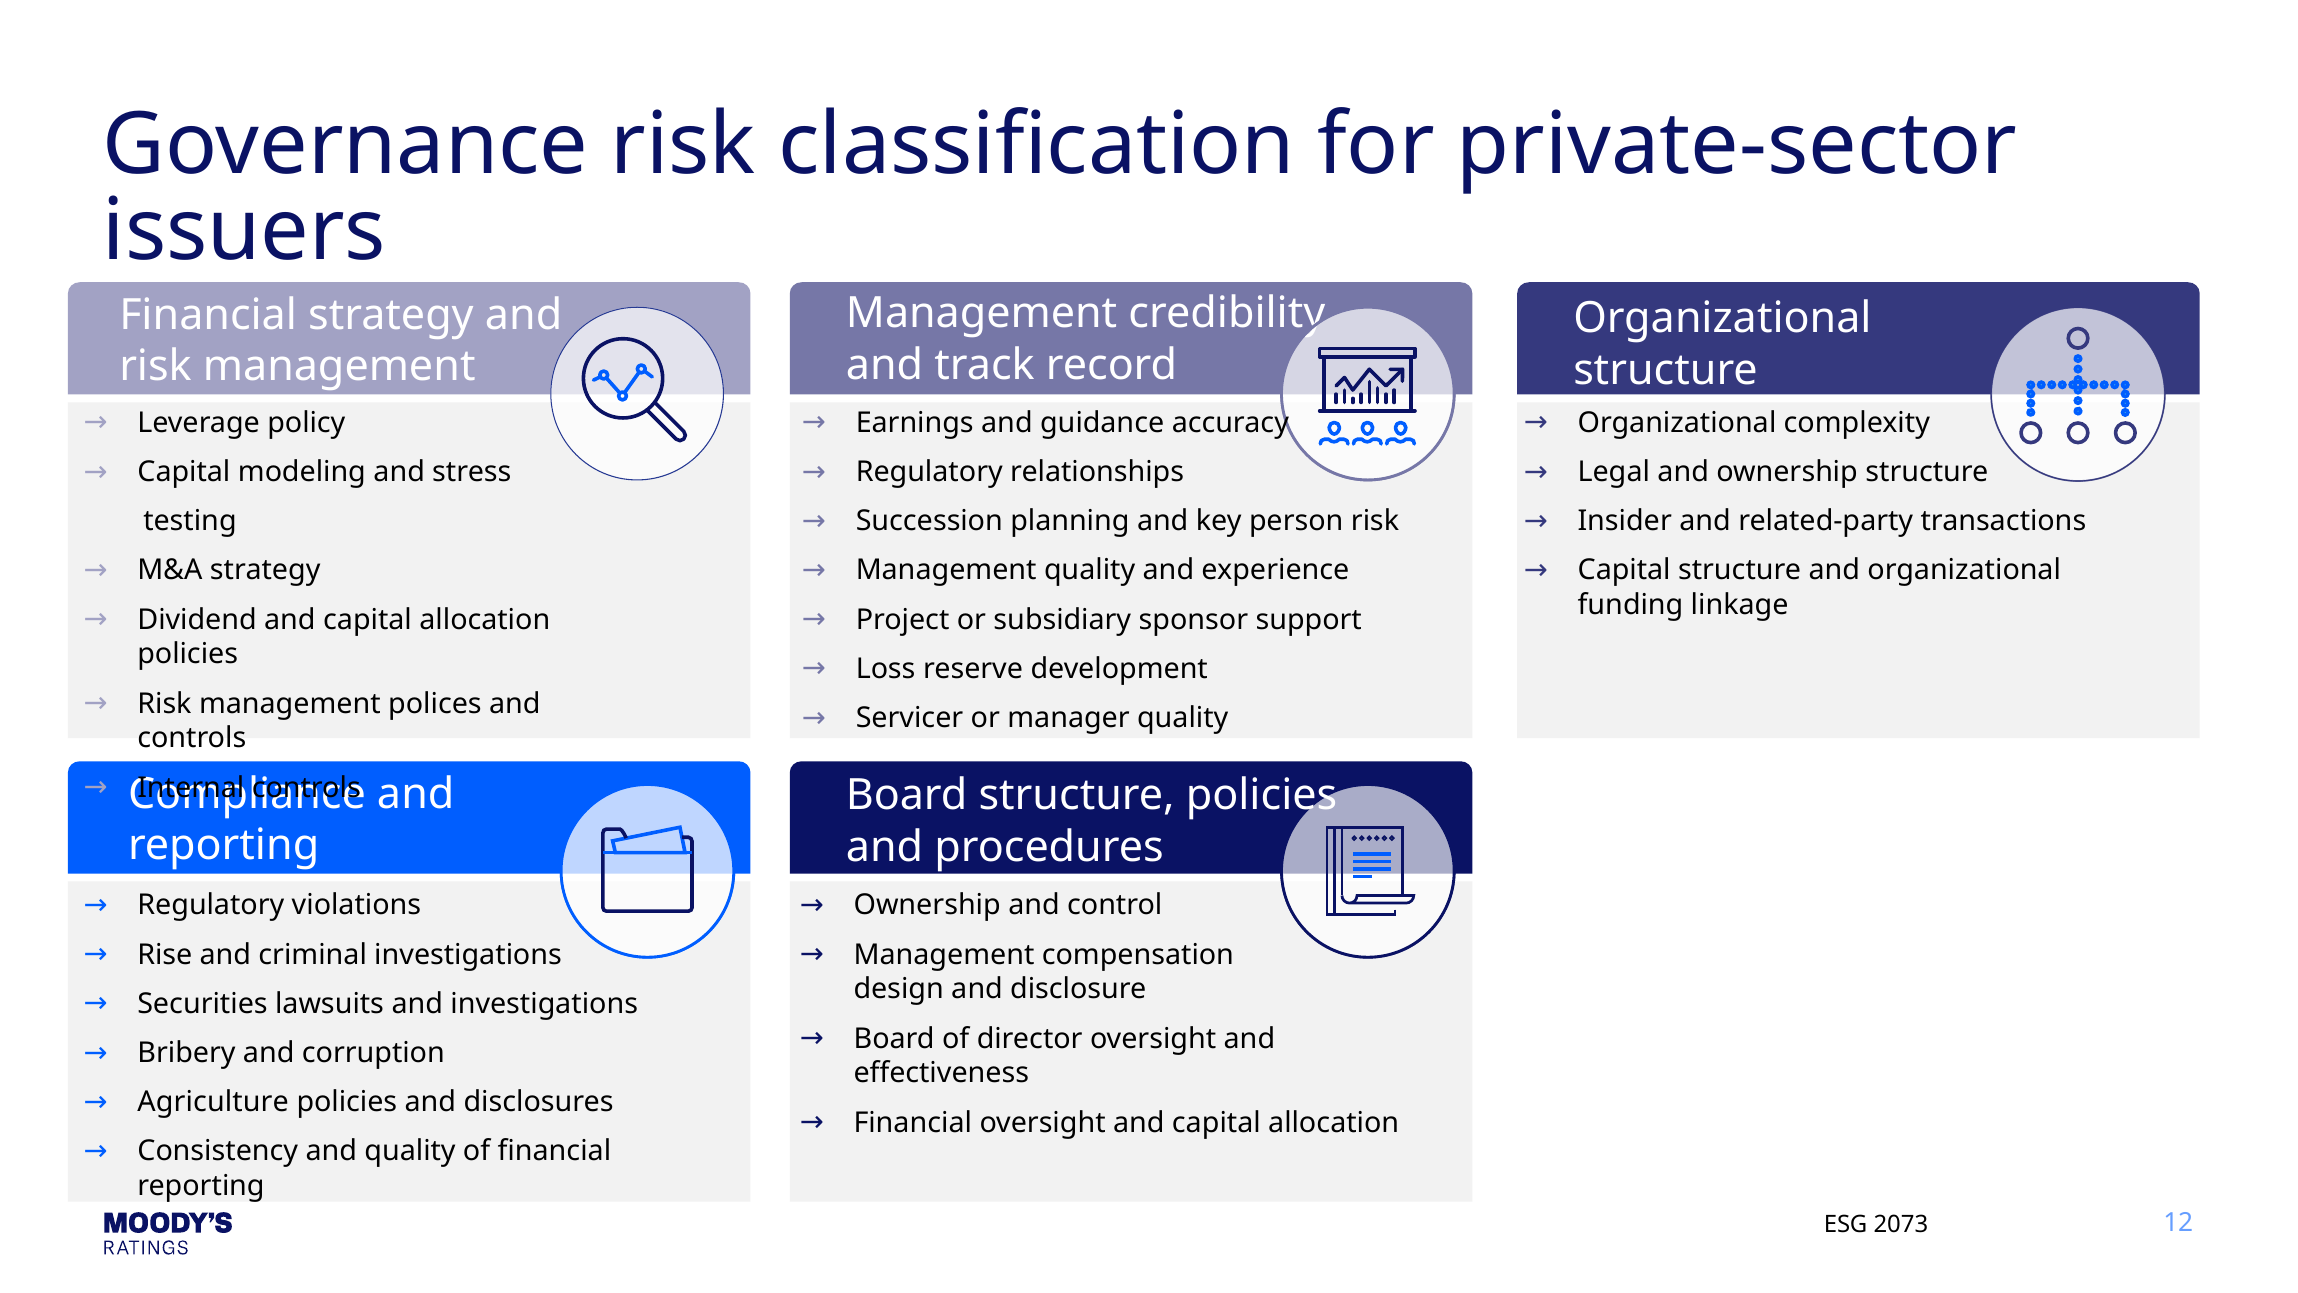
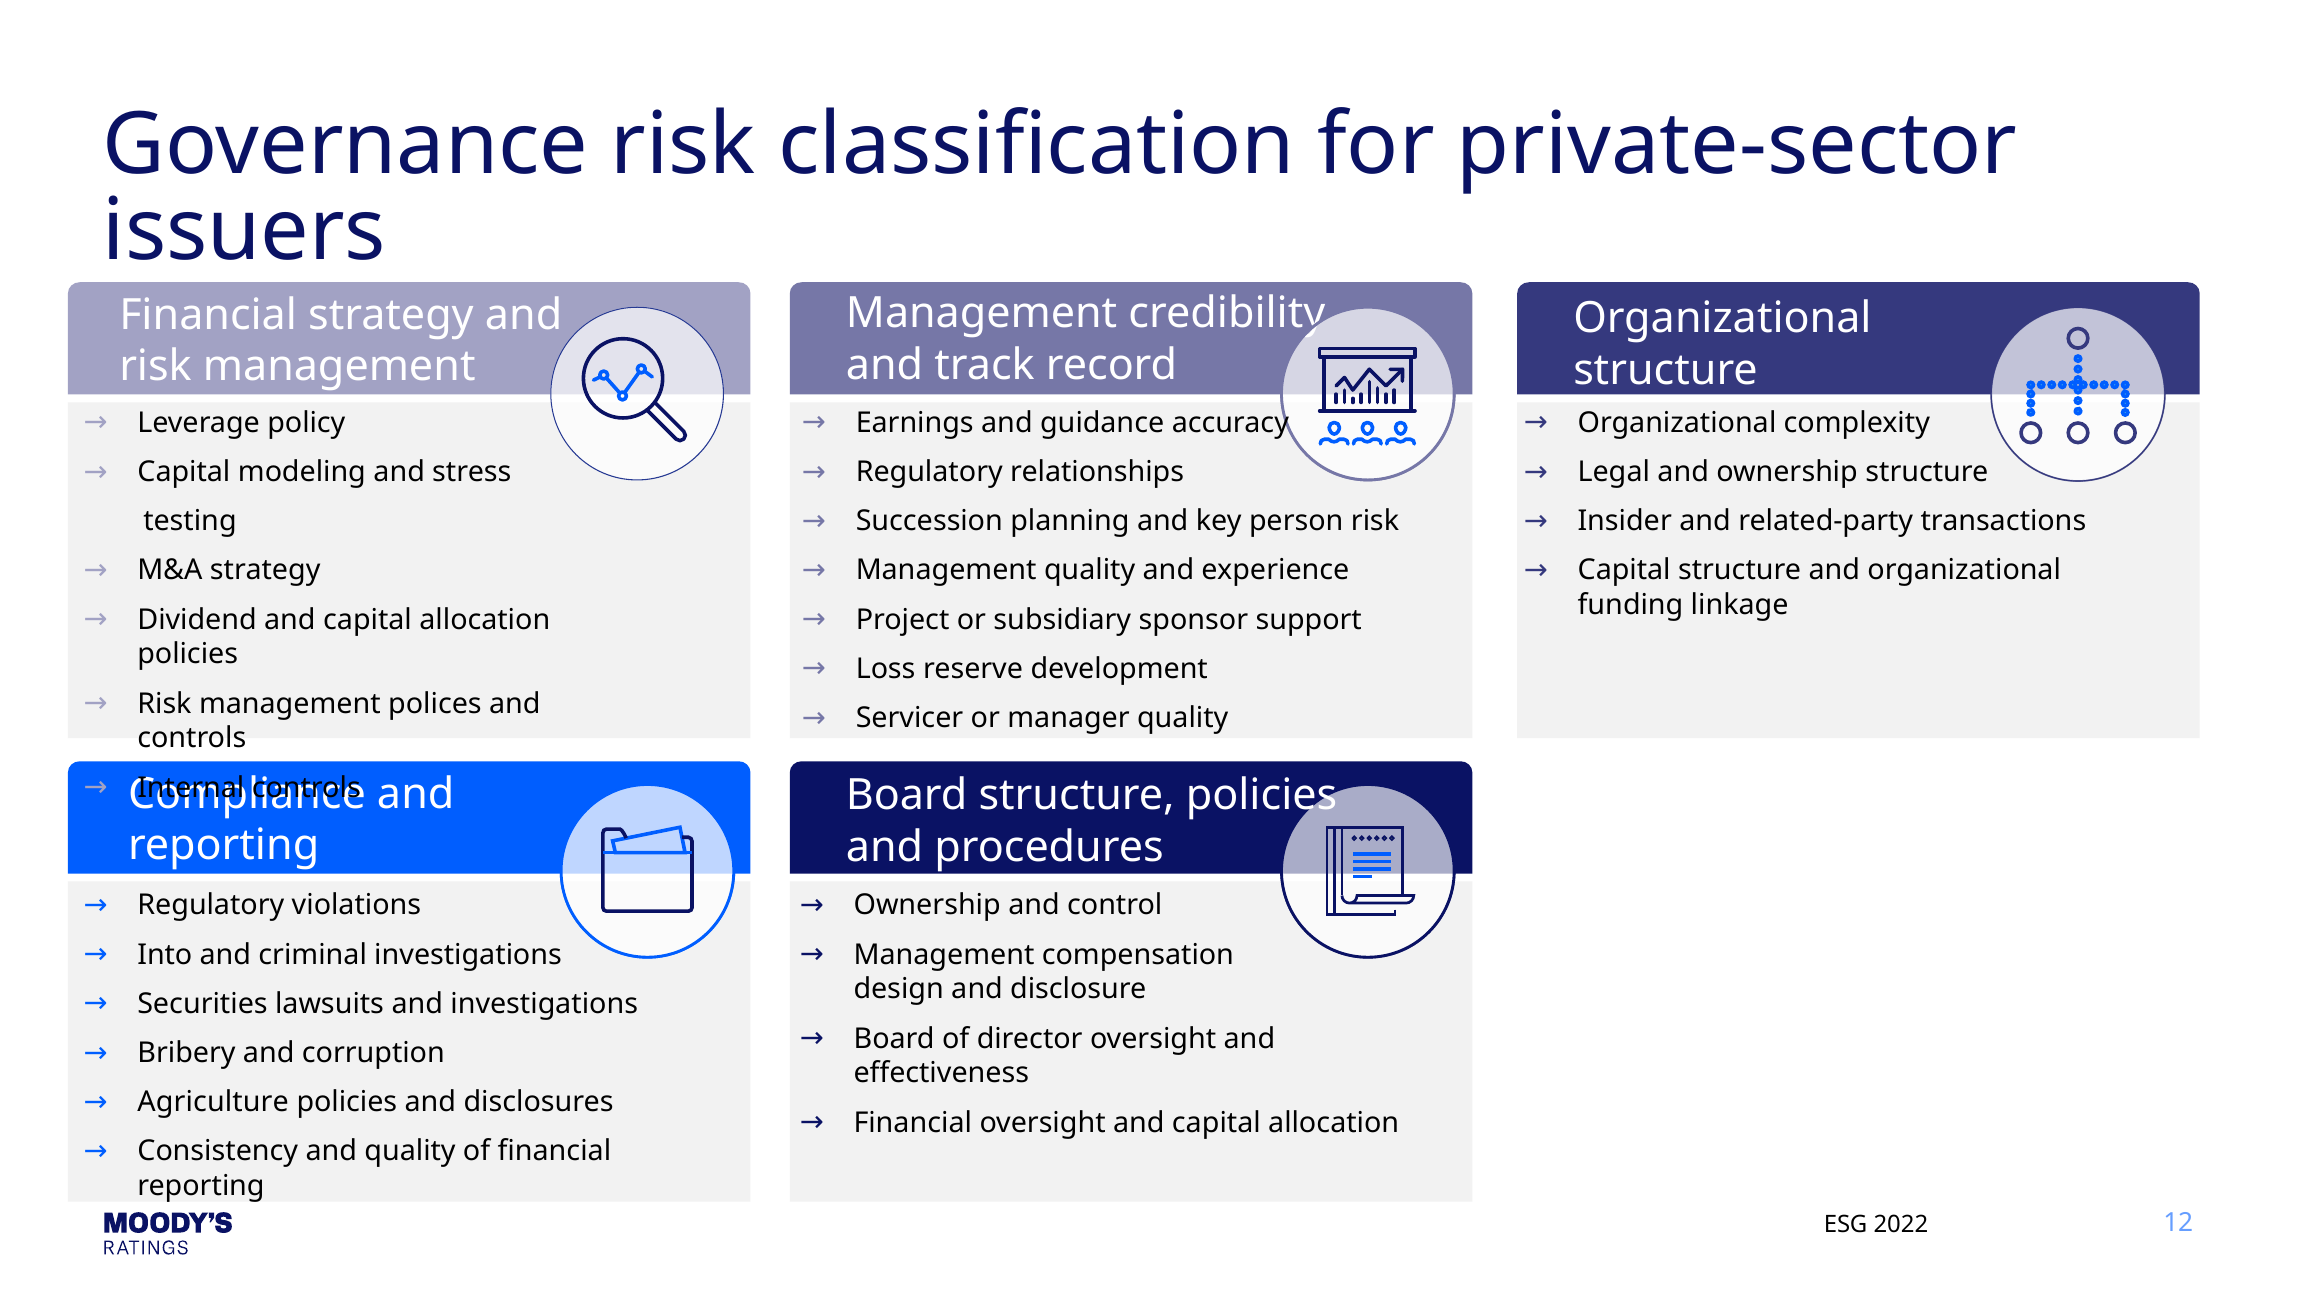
Rise: Rise -> Into
2073: 2073 -> 2022
